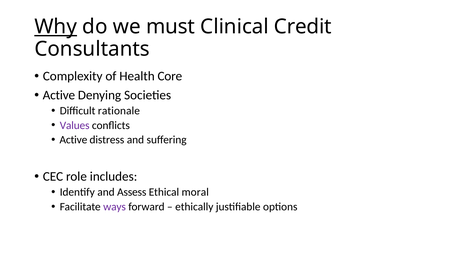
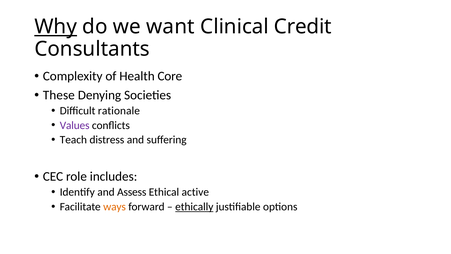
must: must -> want
Active at (59, 95): Active -> These
Active at (73, 140): Active -> Teach
moral: moral -> active
ways colour: purple -> orange
ethically underline: none -> present
